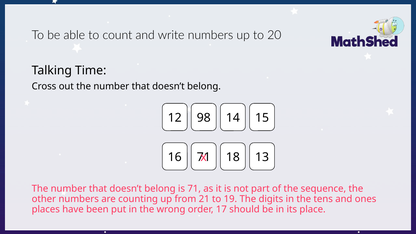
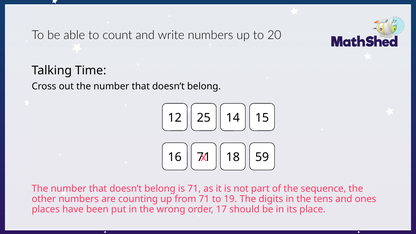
98: 98 -> 25
13: 13 -> 59
from 21: 21 -> 71
